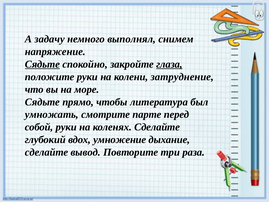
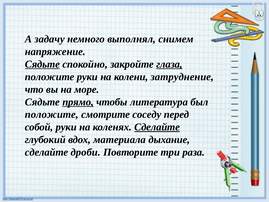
прямо underline: none -> present
умножать at (52, 114): умножать -> положите
парте: парте -> соседу
Сделайте at (157, 127) underline: none -> present
умножение: умножение -> материала
вывод: вывод -> дроби
